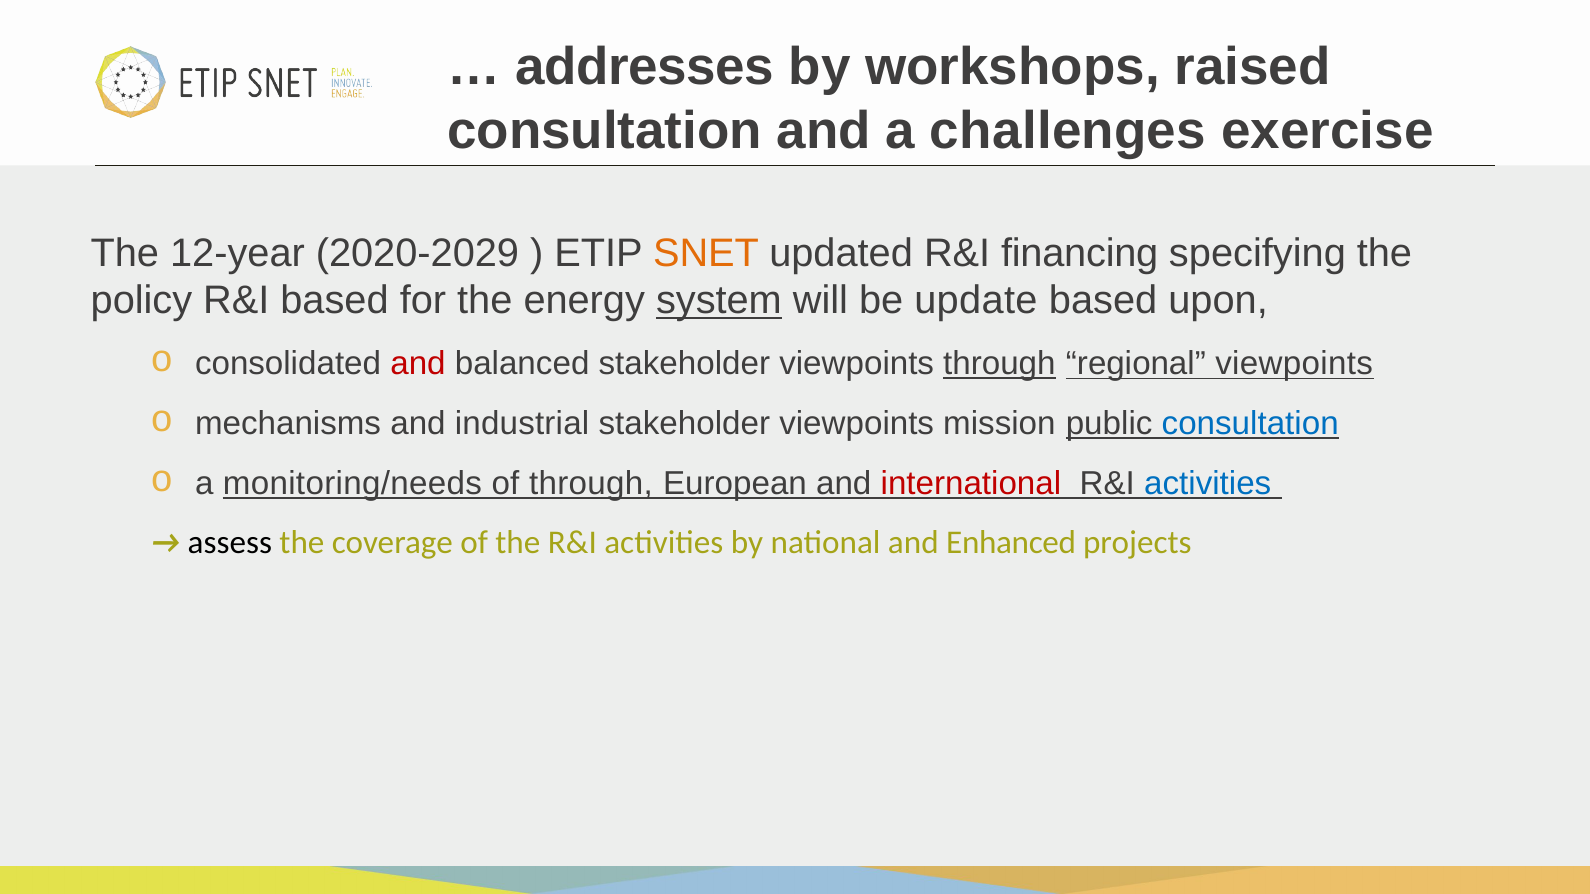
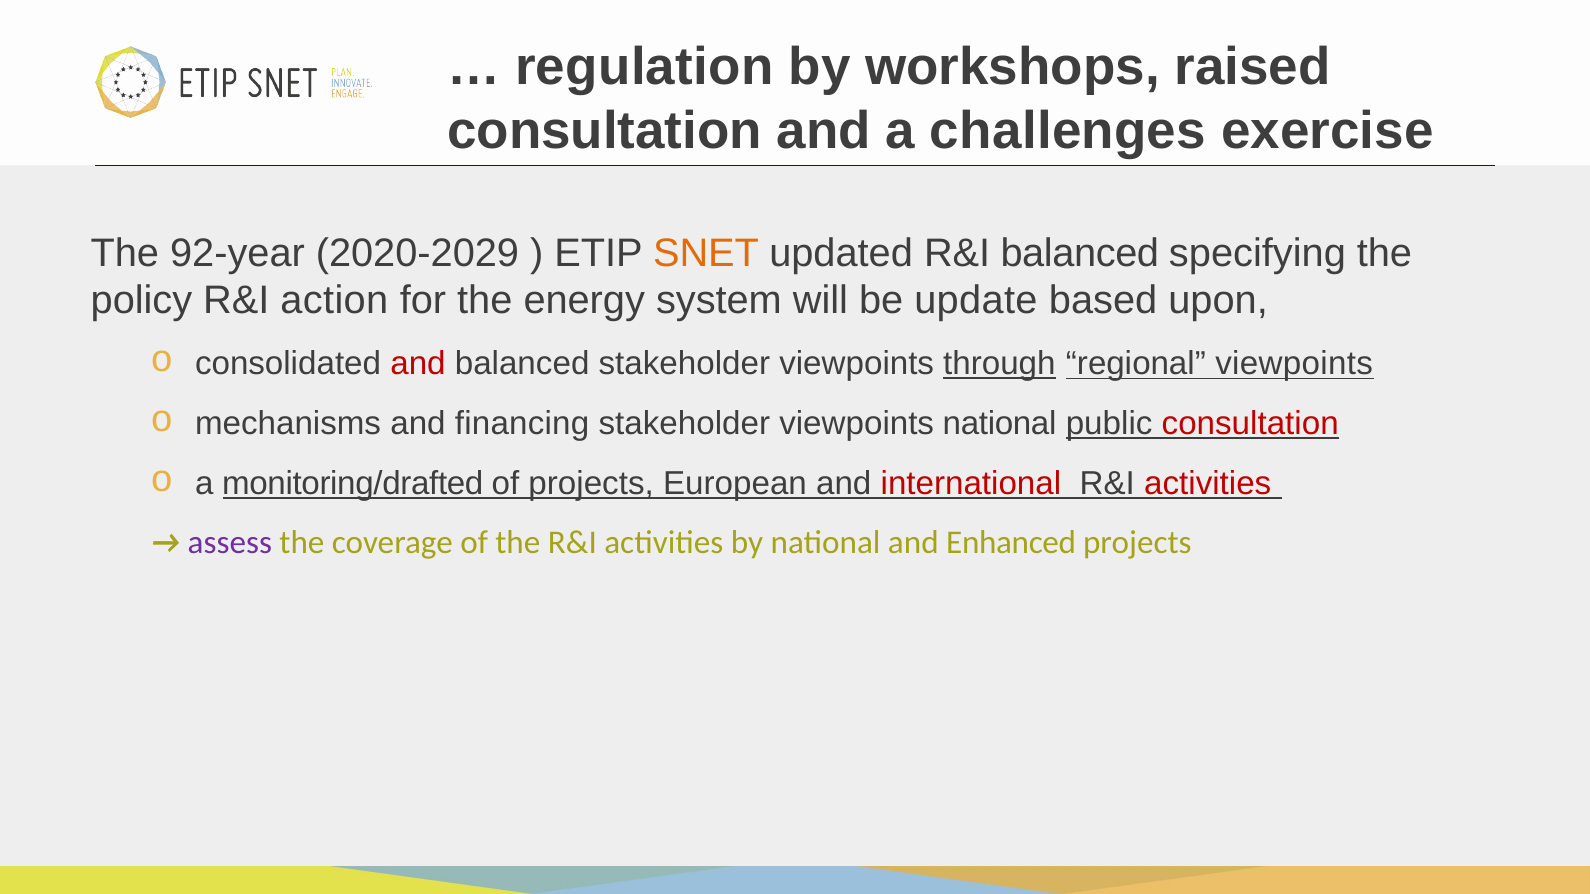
addresses: addresses -> regulation
12-year: 12-year -> 92-year
R&I financing: financing -> balanced
R&I based: based -> action
system underline: present -> none
industrial: industrial -> financing
viewpoints mission: mission -> national
consultation at (1250, 424) colour: blue -> red
monitoring/needs: monitoring/needs -> monitoring/drafted
of through: through -> projects
activities at (1208, 483) colour: blue -> red
assess colour: black -> purple
